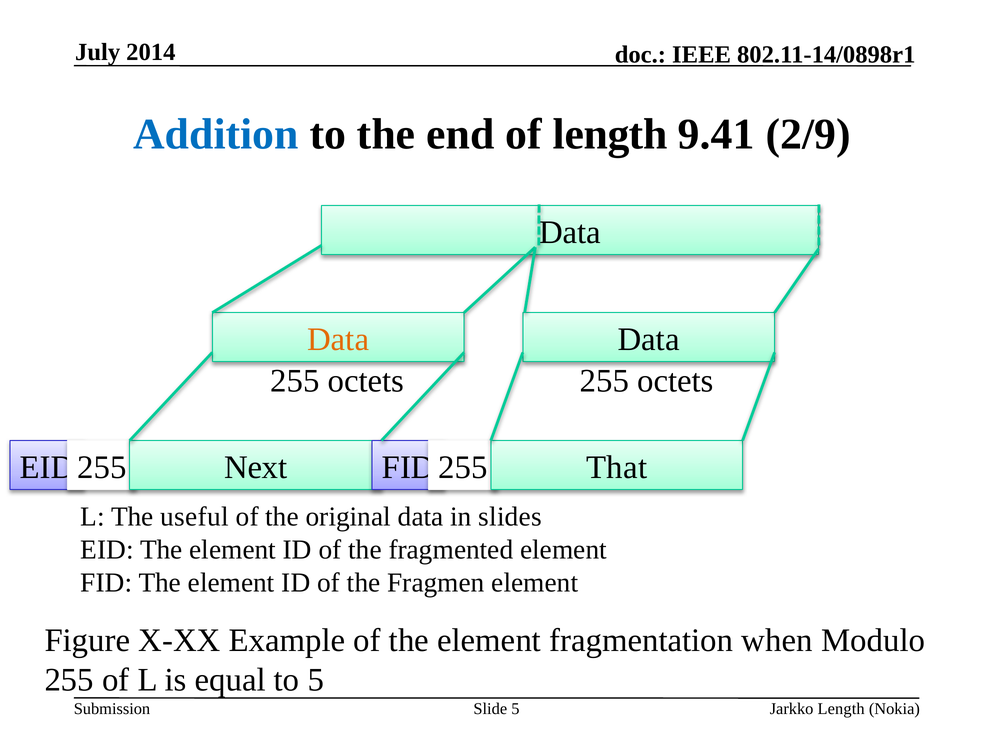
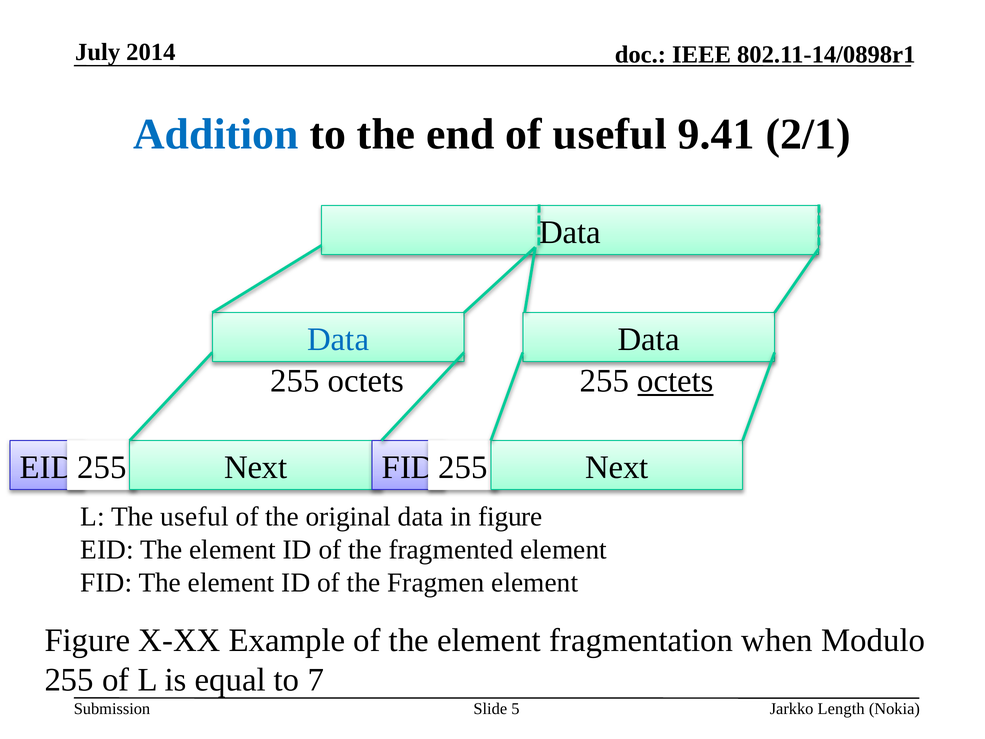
of length: length -> useful
2/9: 2/9 -> 2/1
Data at (338, 339) colour: orange -> blue
octets at (675, 381) underline: none -> present
That at (617, 467): That -> Next
in slides: slides -> figure
to 5: 5 -> 7
